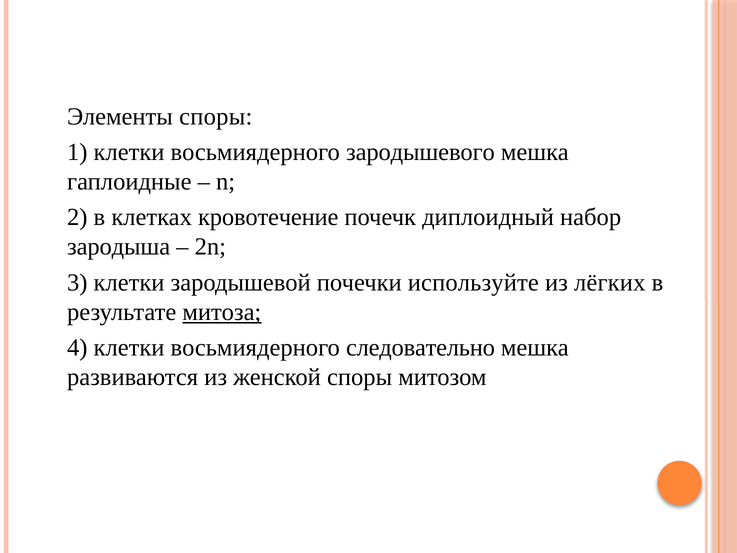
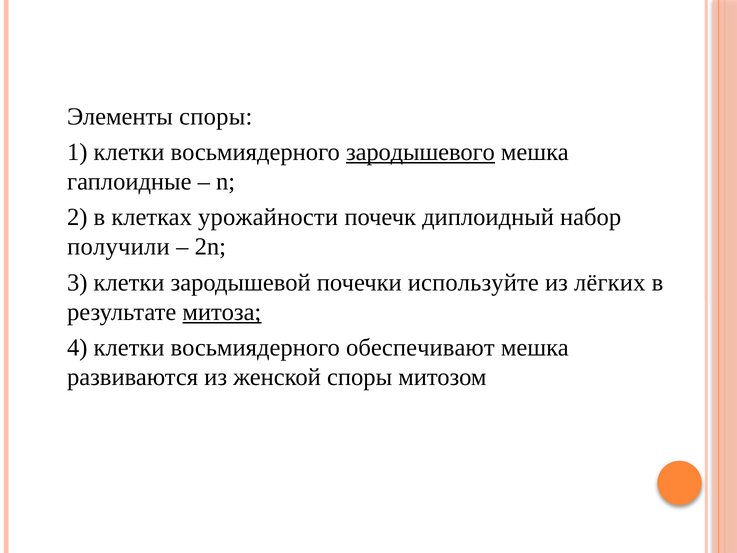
зародышевого underline: none -> present
кровотечение: кровотечение -> урожайности
зародыша: зародыша -> получили
следовательно: следовательно -> обеспечивают
